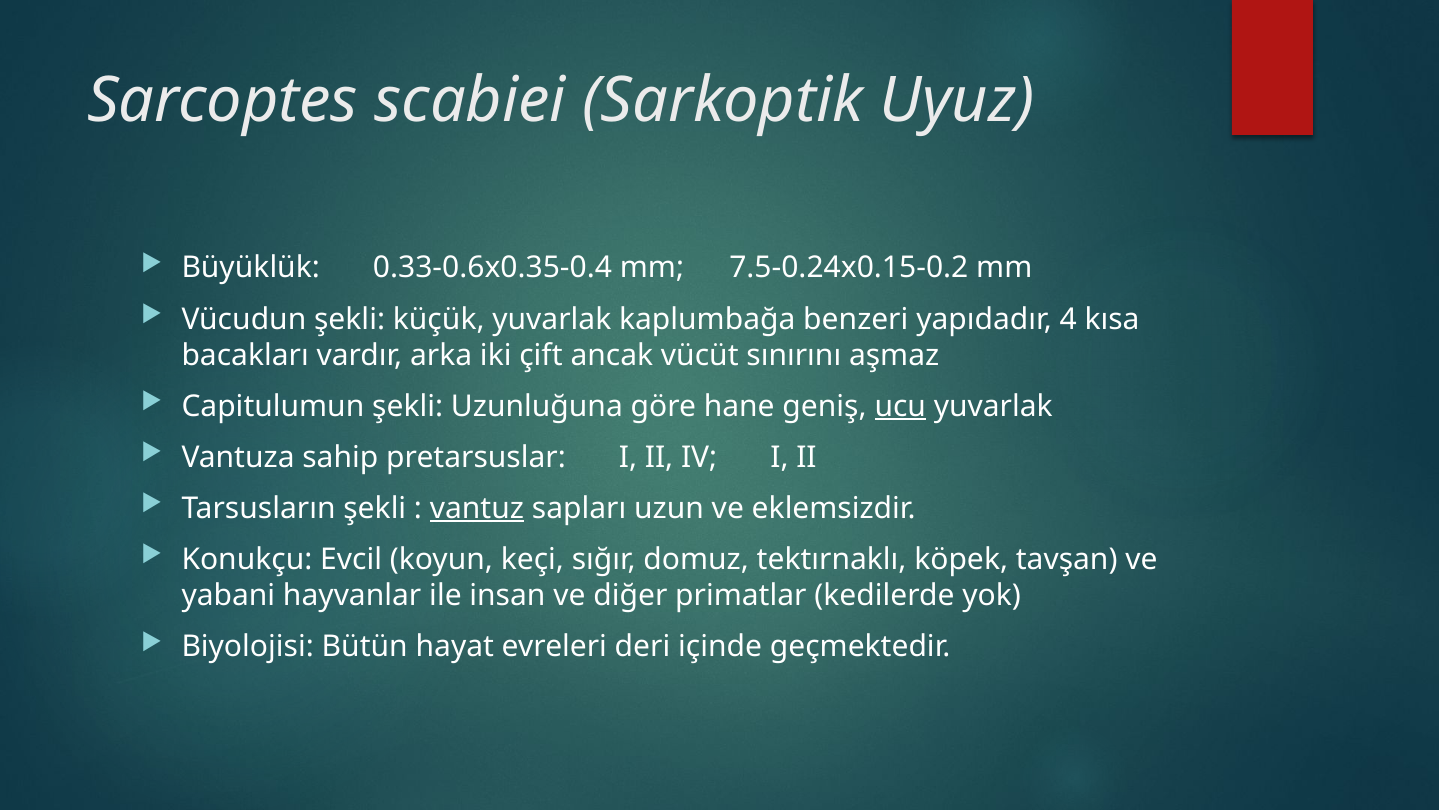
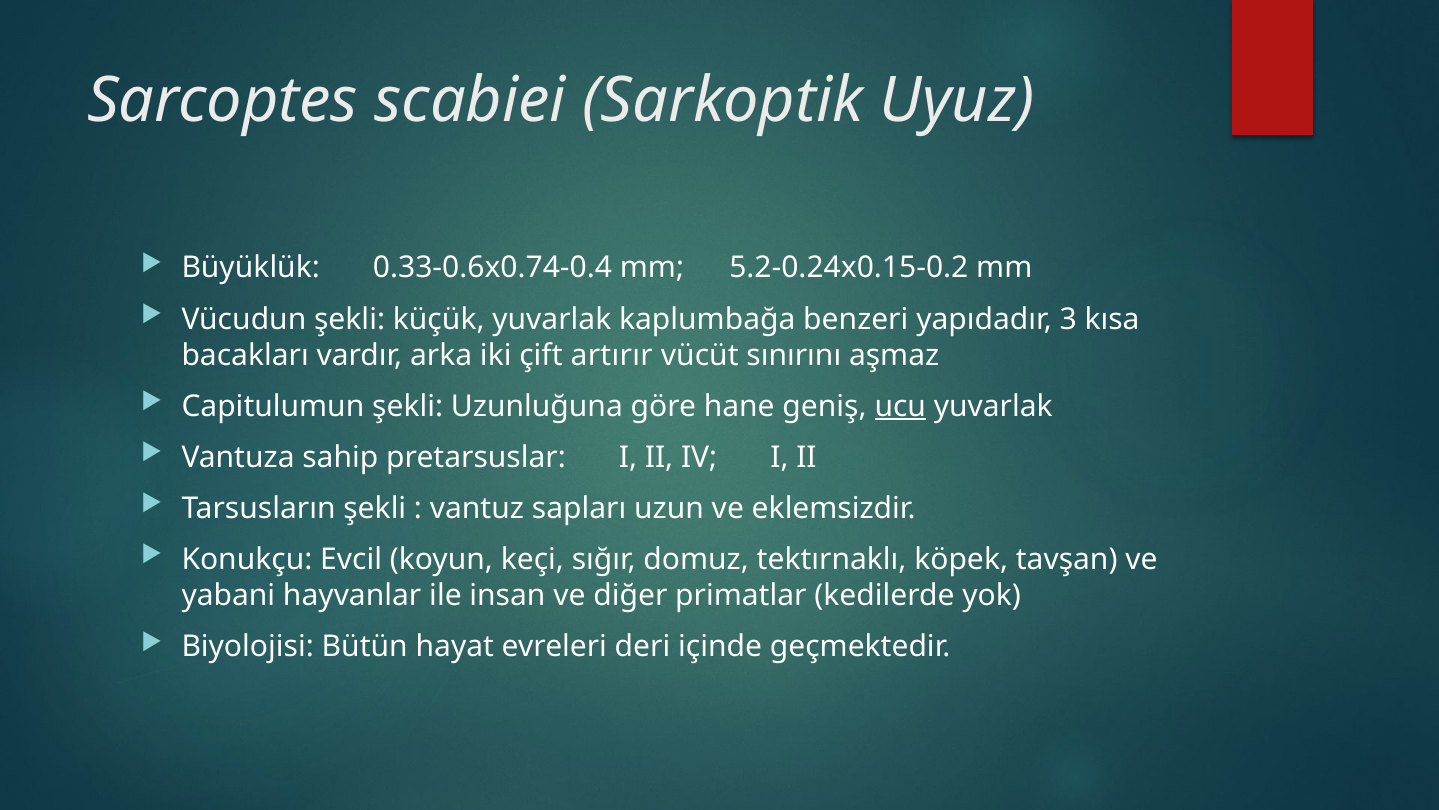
0.33-0.6x0.35-0.4: 0.33-0.6x0.35-0.4 -> 0.33-0.6x0.74-0.4
7.5-0.24x0.15-0.2: 7.5-0.24x0.15-0.2 -> 5.2-0.24x0.15-0.2
4: 4 -> 3
ancak: ancak -> artırır
vantuz underline: present -> none
